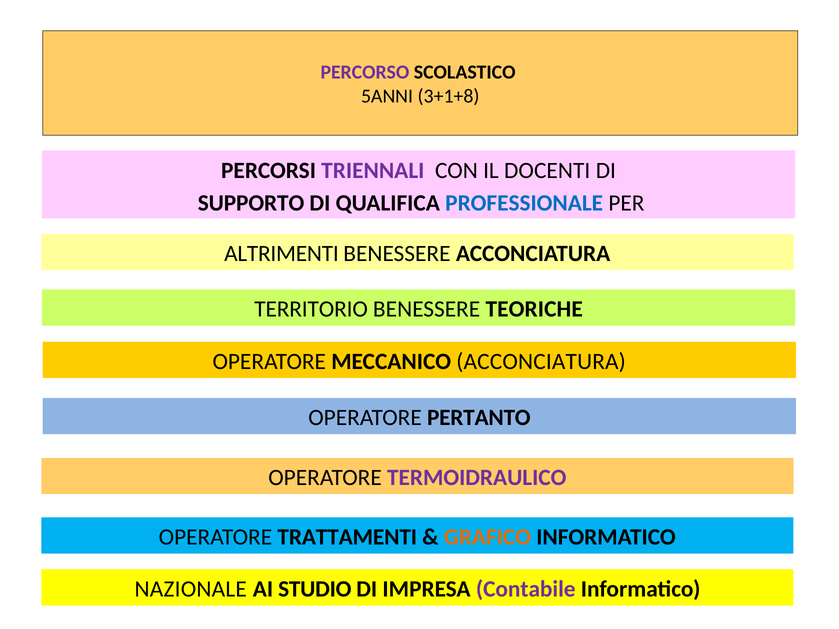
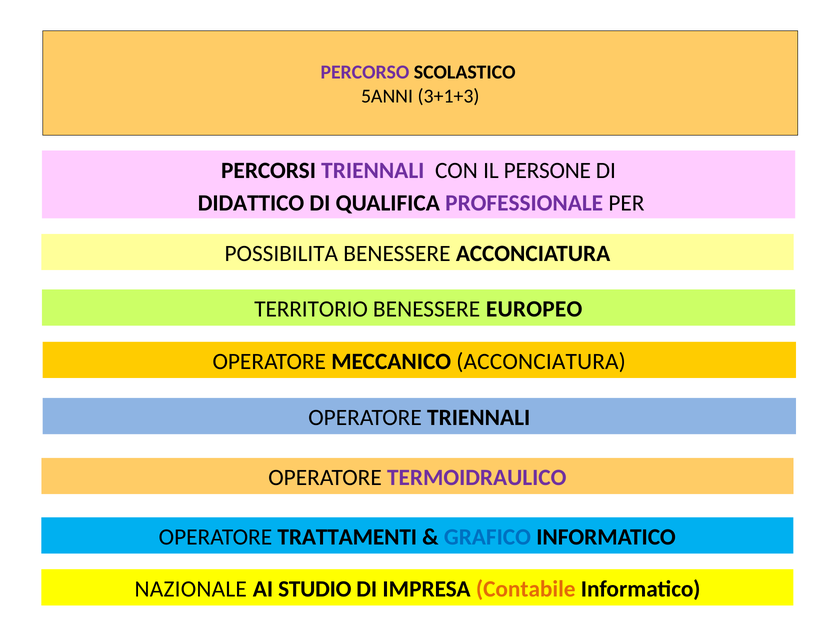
3+1+8: 3+1+8 -> 3+1+3
DOCENTI: DOCENTI -> PERSONE
SUPPORTO: SUPPORTO -> DIDATTICO
PROFESSIONALE colour: blue -> purple
ALTRIMENTI: ALTRIMENTI -> POSSIBILITA
TEORICHE: TEORICHE -> EUROPEO
OPERATORE PERTANTO: PERTANTO -> TRIENNALI
GRAFICO colour: orange -> blue
Contabile colour: purple -> orange
